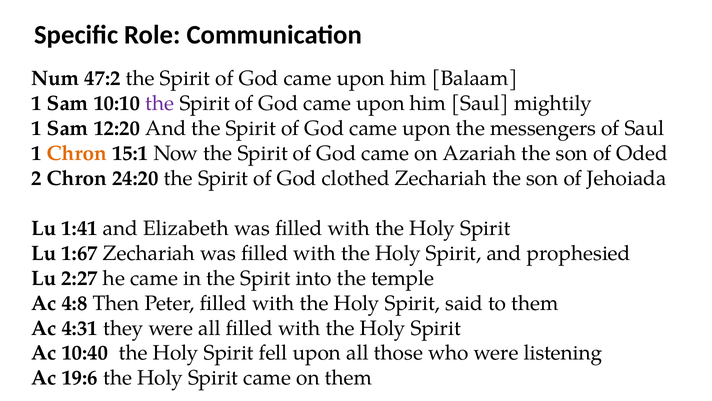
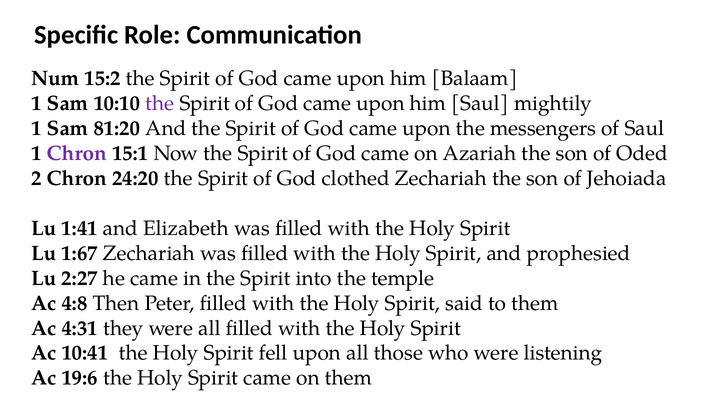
47:2: 47:2 -> 15:2
12:20: 12:20 -> 81:20
Chron at (77, 153) colour: orange -> purple
10:40: 10:40 -> 10:41
